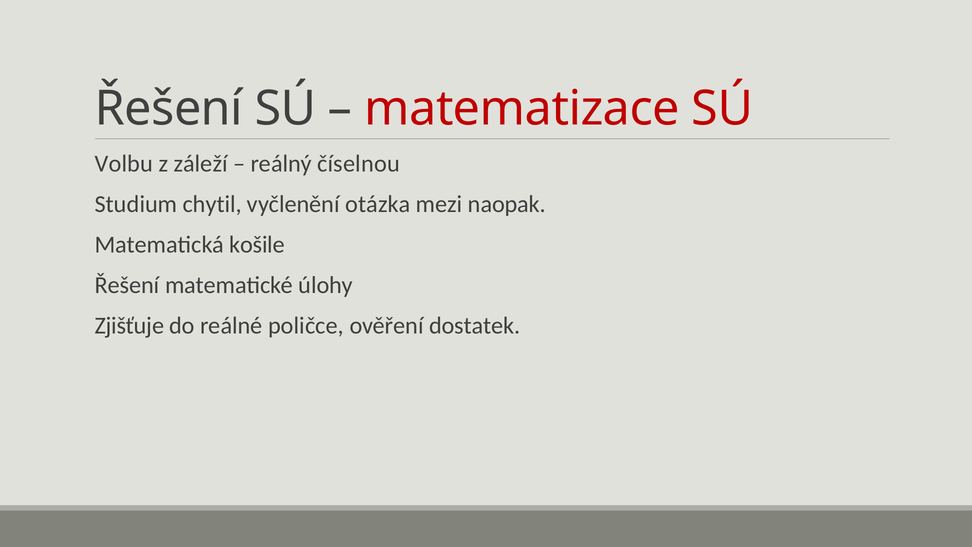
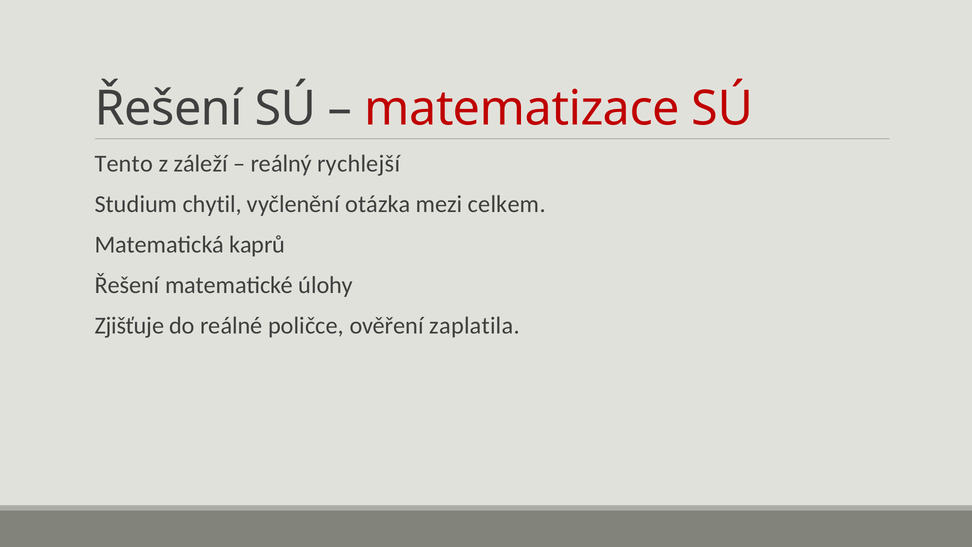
Volbu: Volbu -> Tento
číselnou: číselnou -> rychlejší
naopak: naopak -> celkem
košile: košile -> kaprů
dostatek: dostatek -> zaplatila
